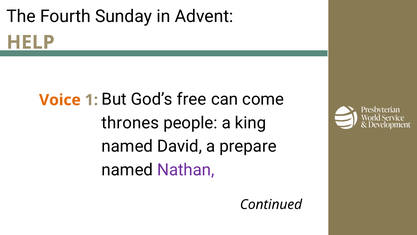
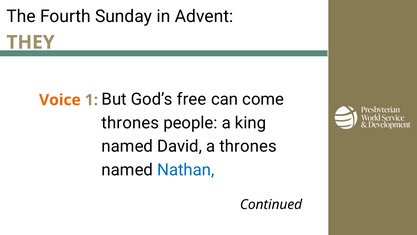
HELP: HELP -> THEY
a prepare: prepare -> thrones
Nathan colour: purple -> blue
